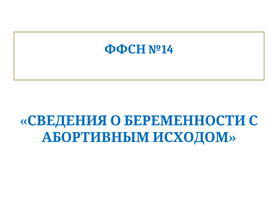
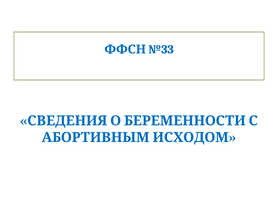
№14: №14 -> №33
